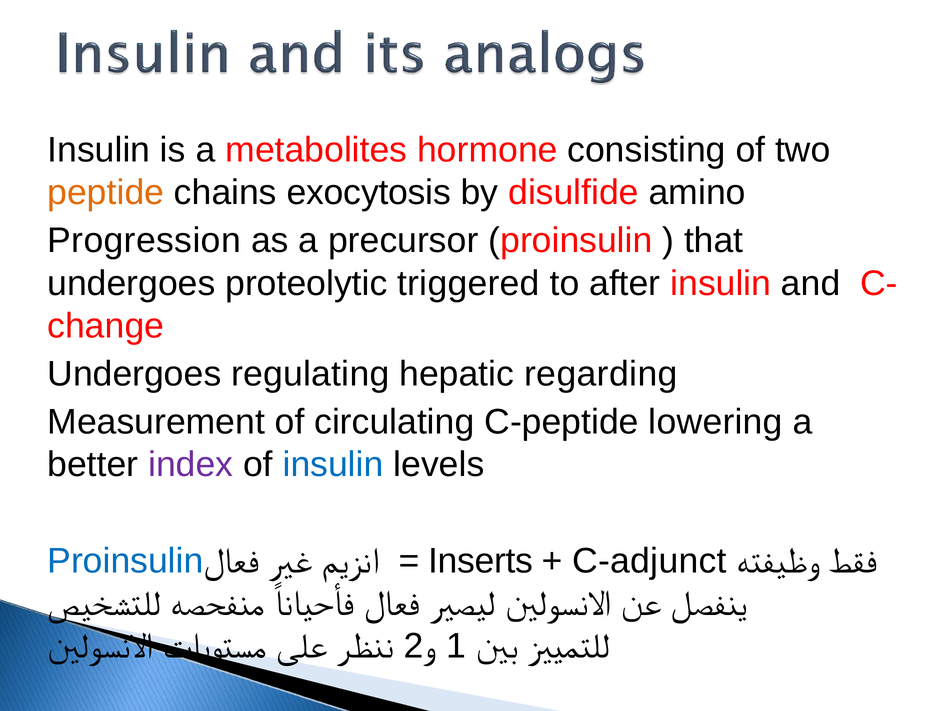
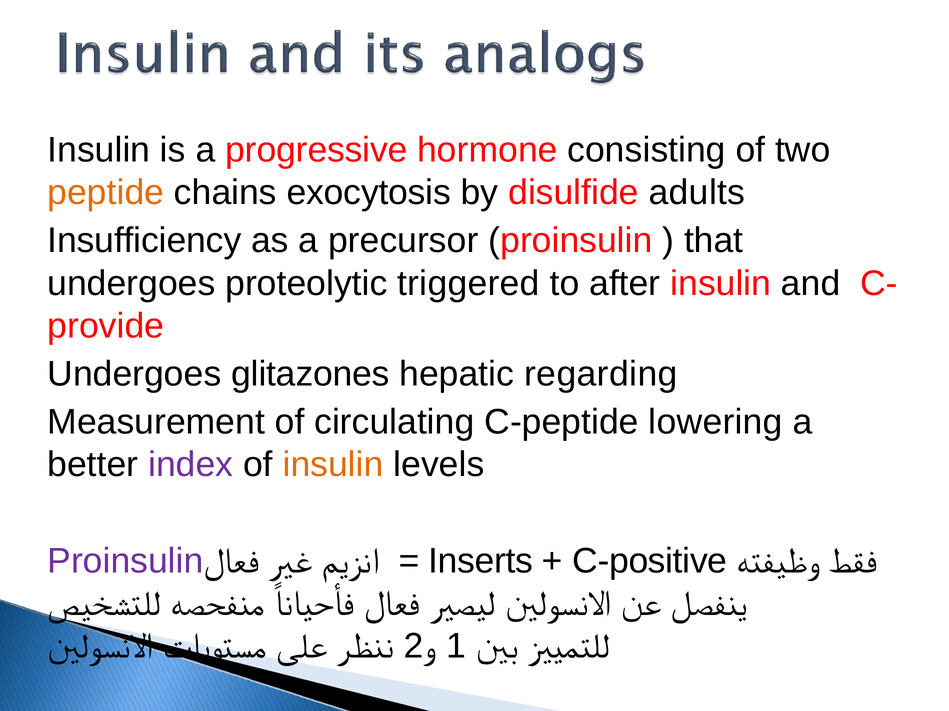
metabolites: metabolites -> progressive
amino: amino -> adults
Progression: Progression -> Insufficiency
change: change -> provide
regulating: regulating -> glitazones
insulin at (333, 465) colour: blue -> orange
Proinsulin at (125, 561) colour: blue -> purple
C-adjunct: C-adjunct -> C-positive
